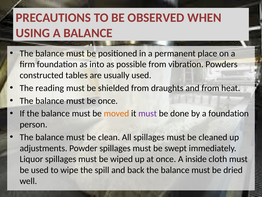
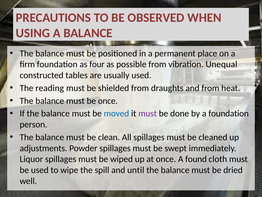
into: into -> four
Powders: Powders -> Unequal
moved colour: orange -> blue
inside: inside -> found
back: back -> until
